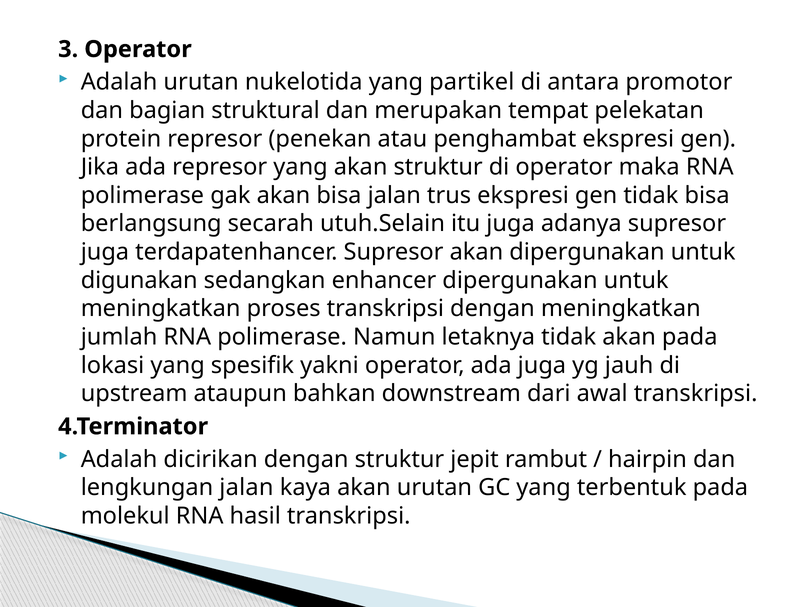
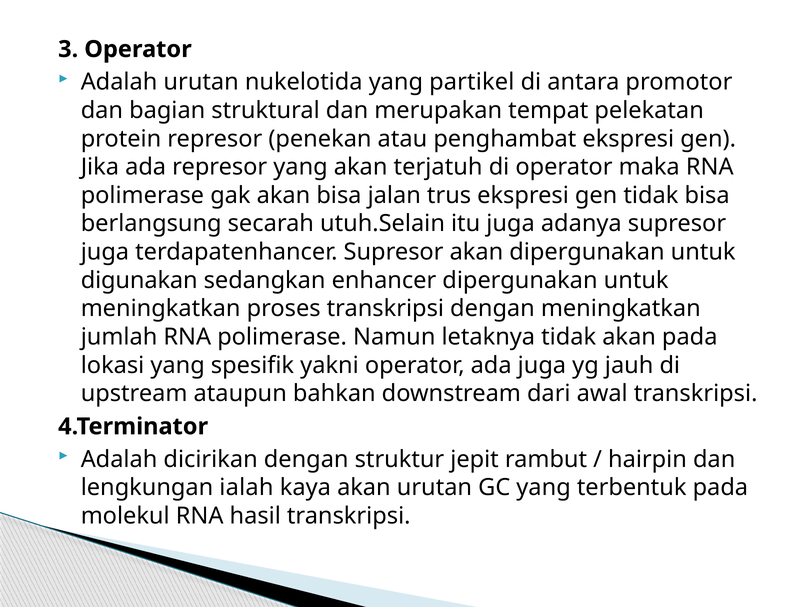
akan struktur: struktur -> terjatuh
lengkungan jalan: jalan -> ialah
